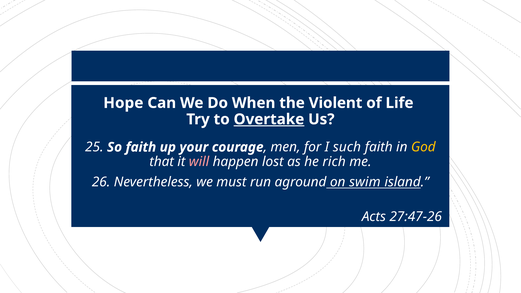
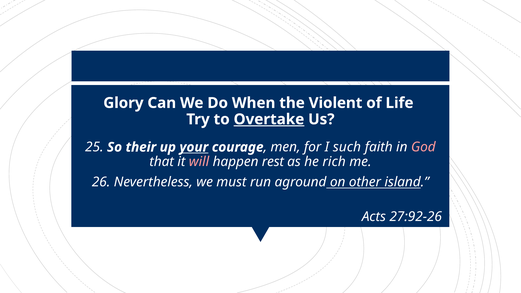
Hope: Hope -> Glory
So faith: faith -> their
your underline: none -> present
God colour: yellow -> pink
lost: lost -> rest
swim: swim -> other
27:47-26: 27:47-26 -> 27:92-26
